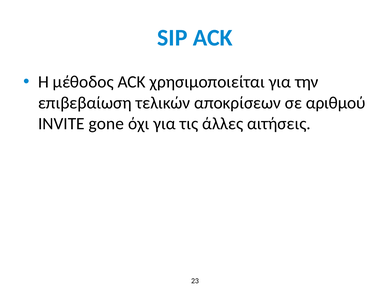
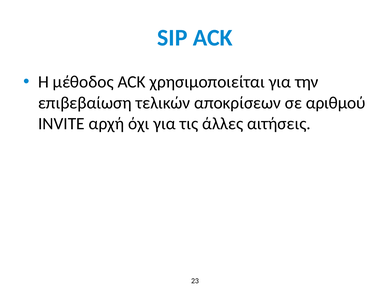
gone: gone -> αρχή
